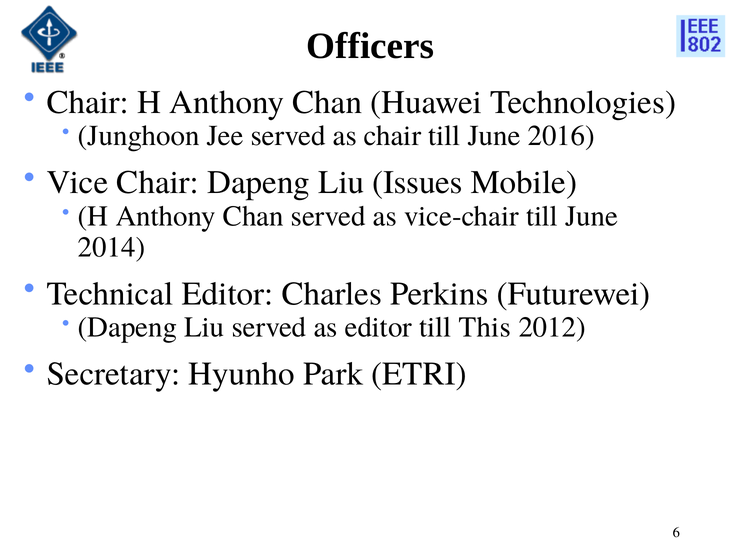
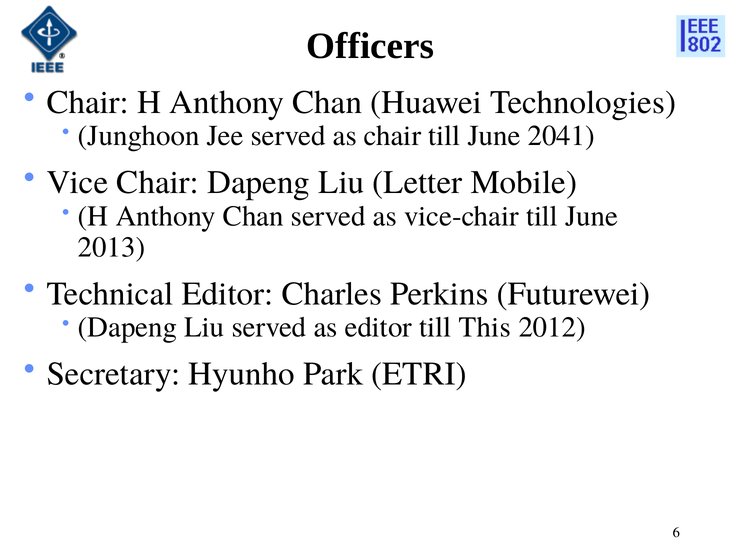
2016: 2016 -> 2041
Issues: Issues -> Letter
2014: 2014 -> 2013
